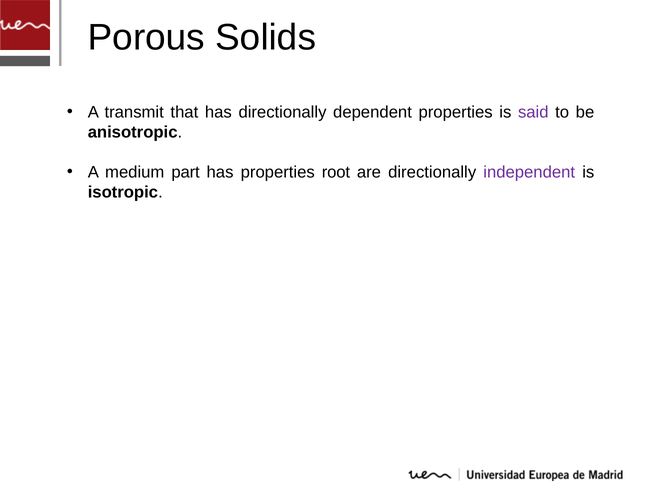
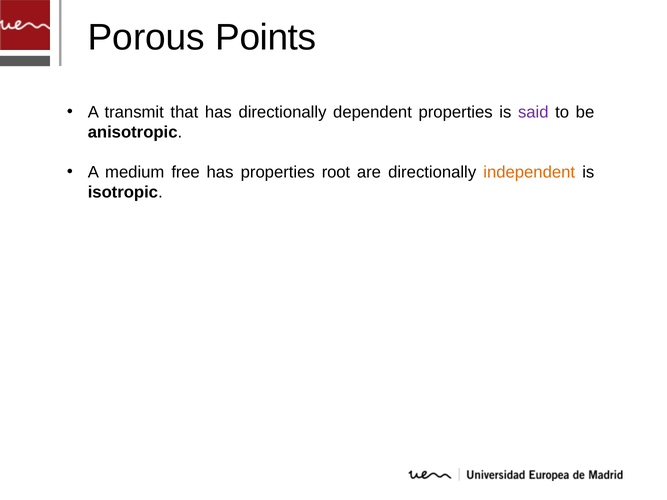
Solids: Solids -> Points
part: part -> free
independent colour: purple -> orange
